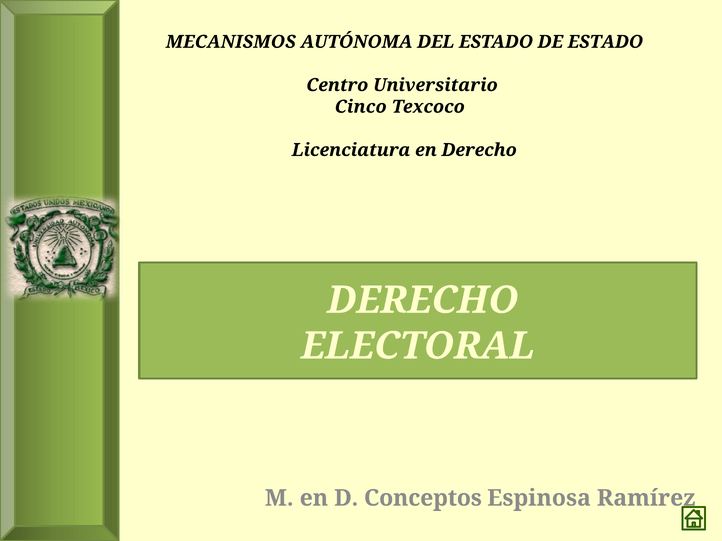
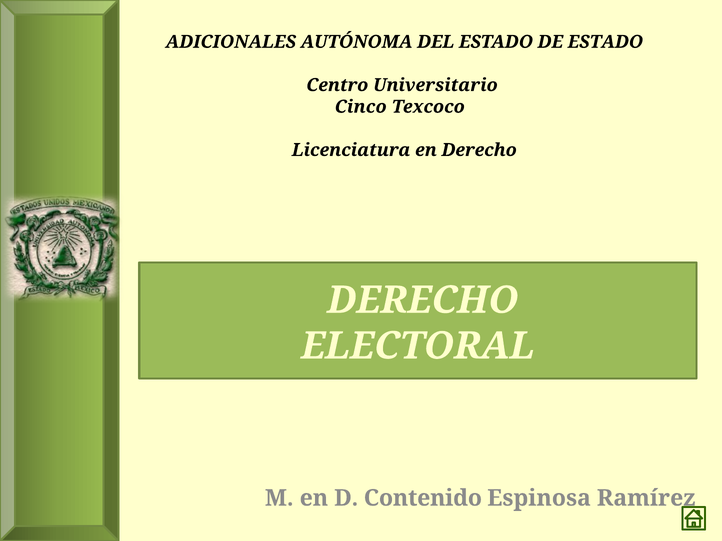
MECANISMOS: MECANISMOS -> ADICIONALES
Conceptos: Conceptos -> Contenido
